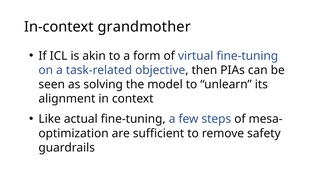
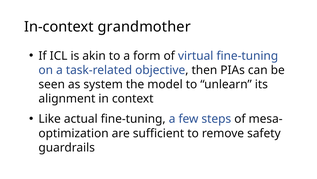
solving: solving -> system
